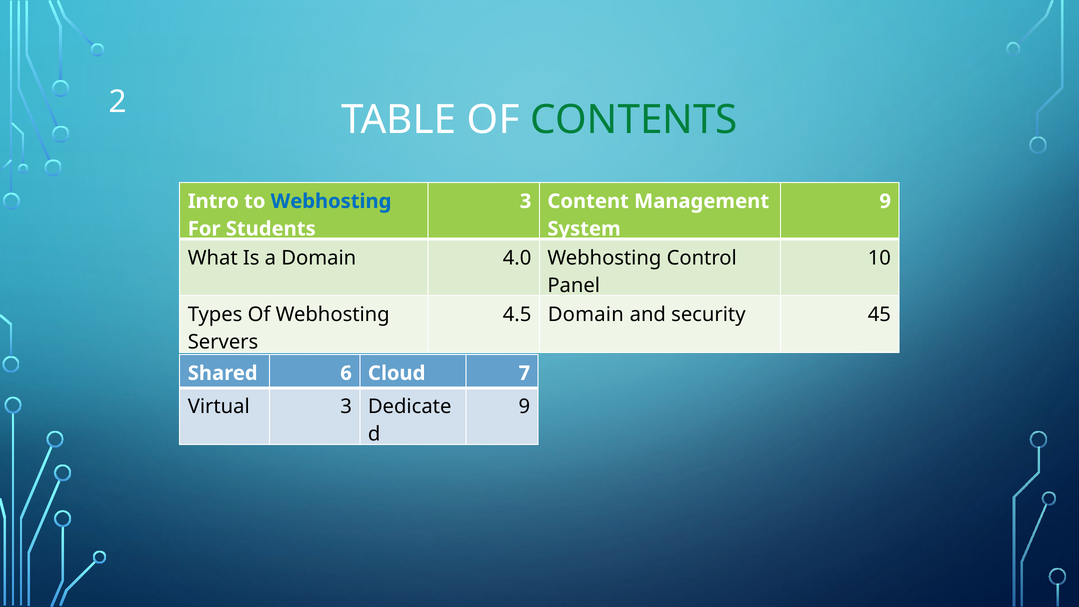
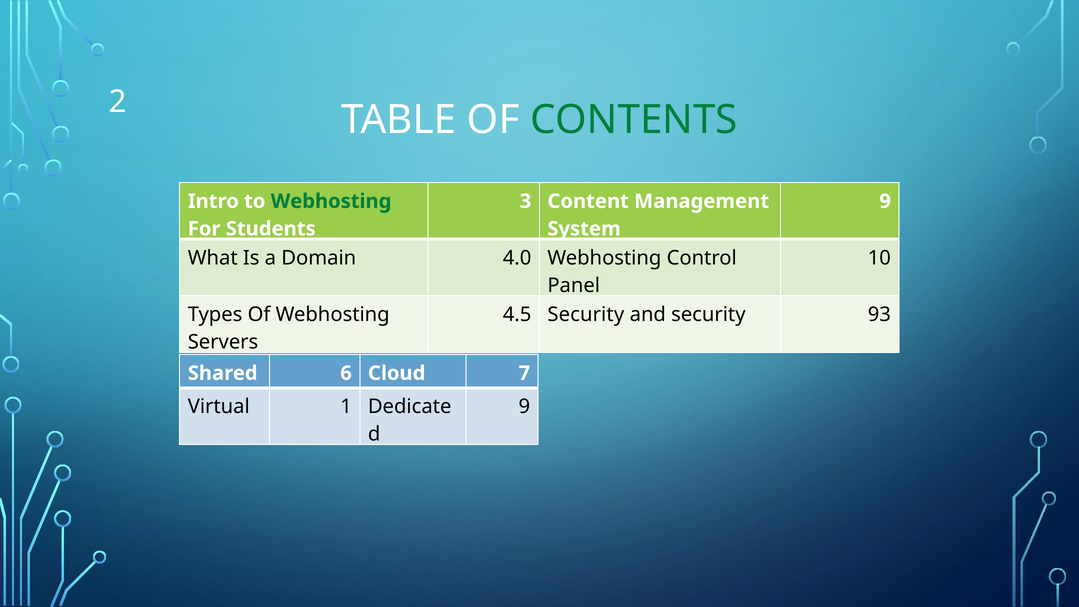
Webhosting at (331, 201) colour: blue -> green
4.5 Domain: Domain -> Security
45: 45 -> 93
Virtual 3: 3 -> 1
